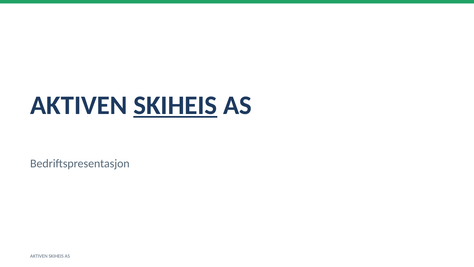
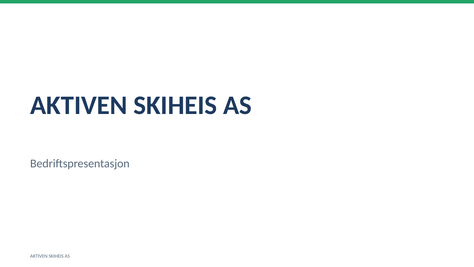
SKIHEIS at (175, 105) underline: present -> none
